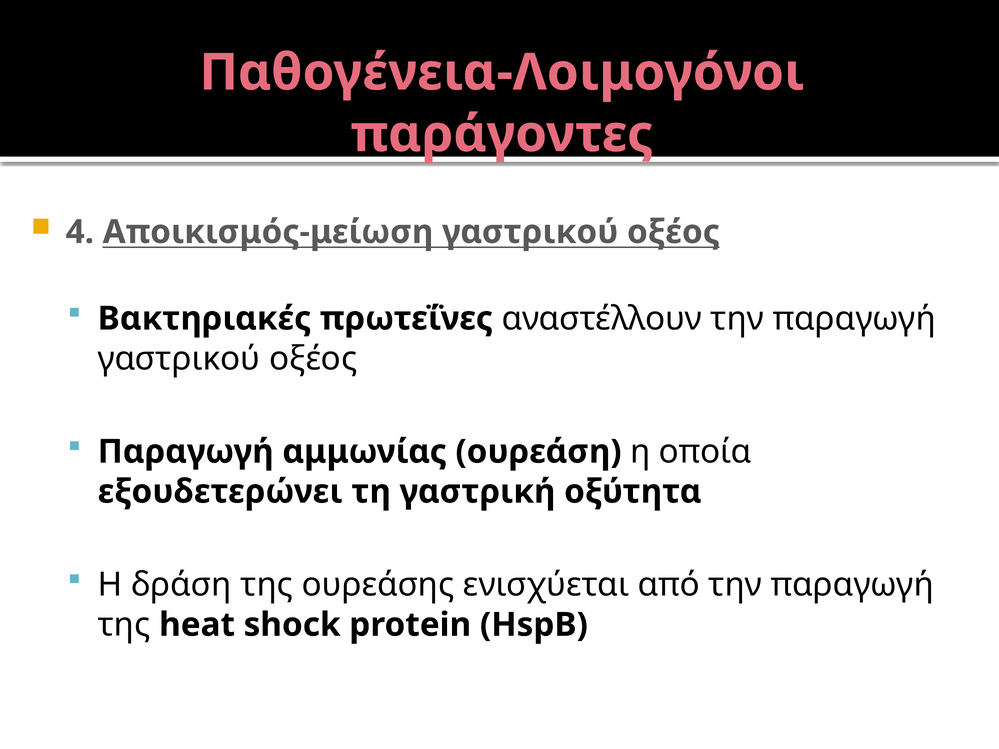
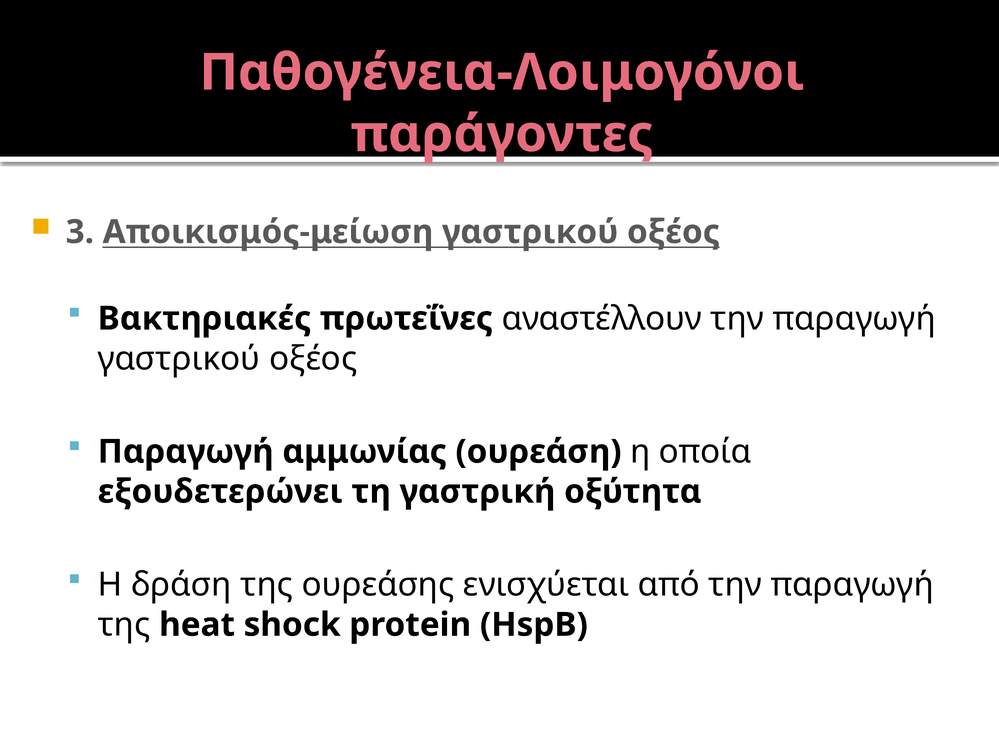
4: 4 -> 3
